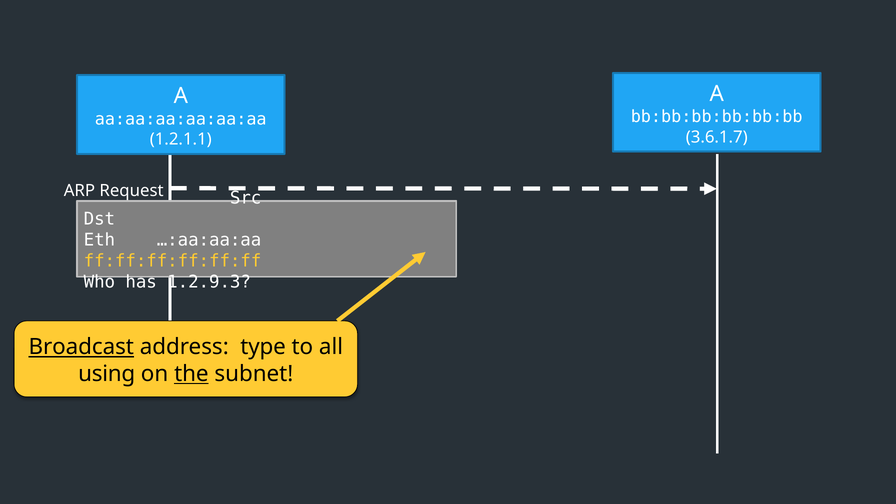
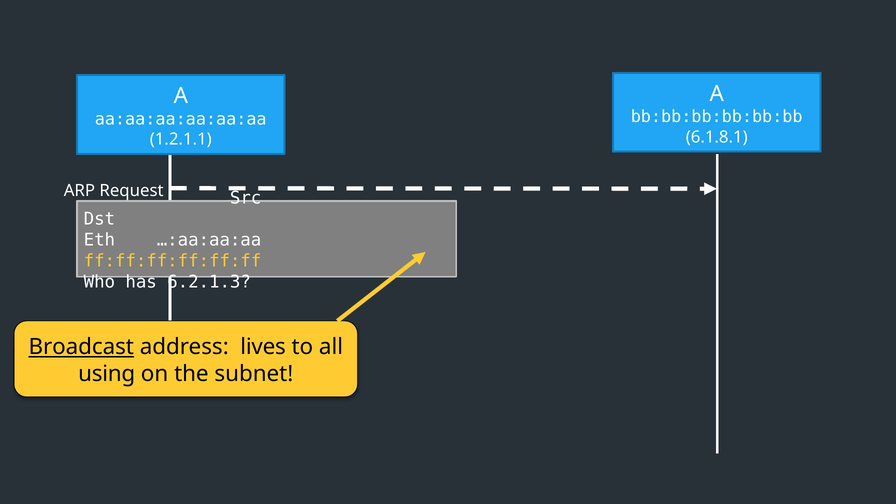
3.6.1.7: 3.6.1.7 -> 6.1.8.1
1.2.9.3: 1.2.9.3 -> 6.2.1.3
type: type -> lives
the underline: present -> none
